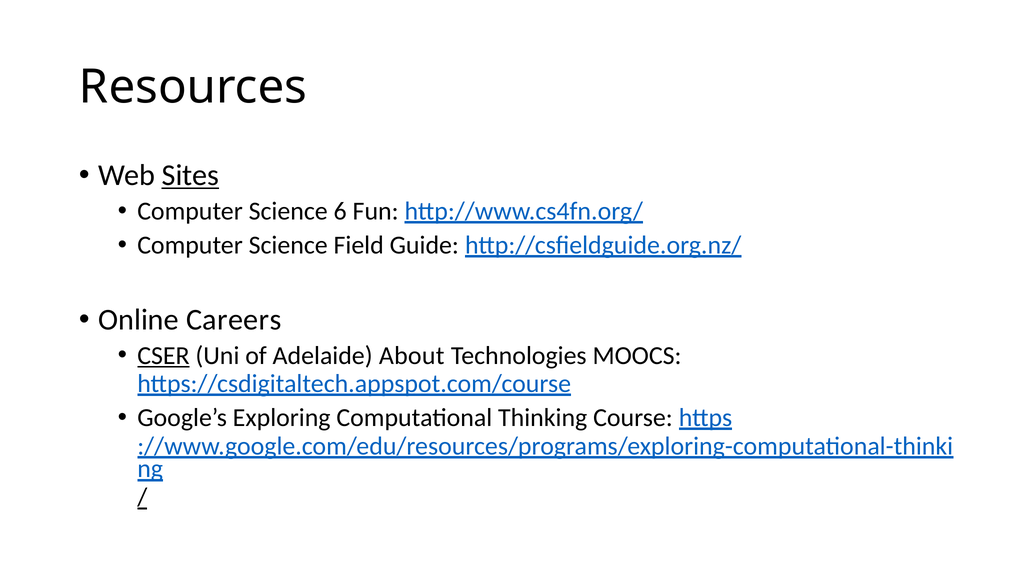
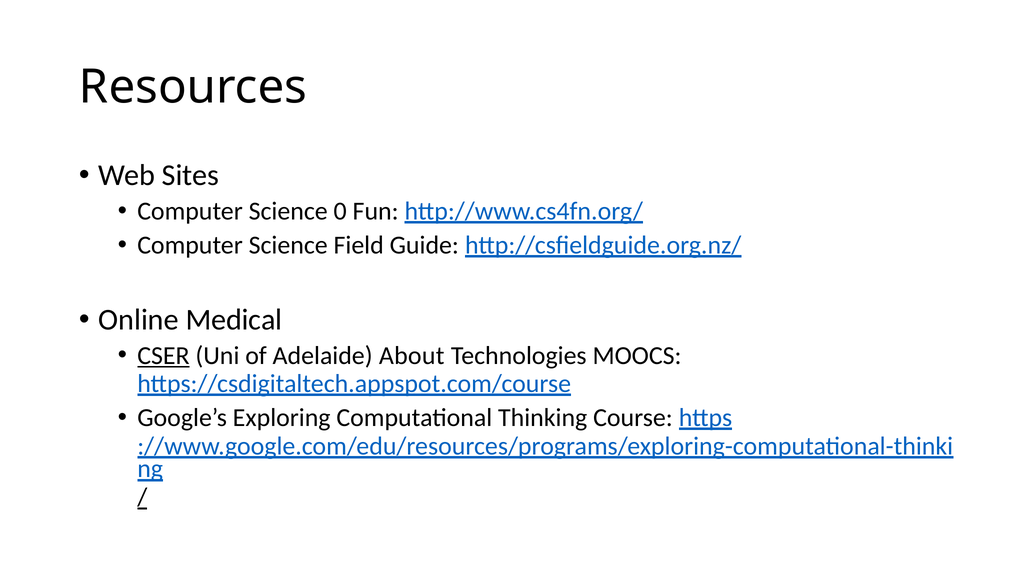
Sites underline: present -> none
6: 6 -> 0
Careers: Careers -> Medical
